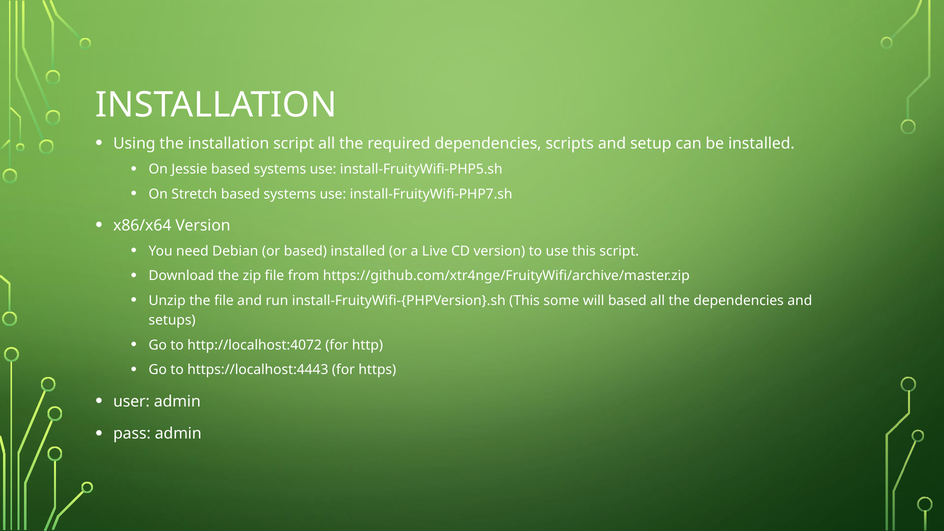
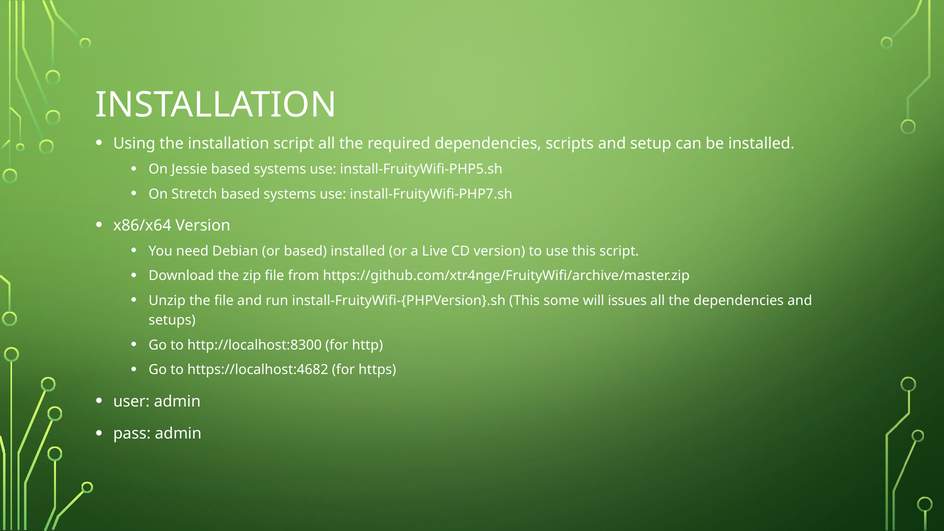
will based: based -> issues
http://localhost:4072: http://localhost:4072 -> http://localhost:8300
https://localhost:4443: https://localhost:4443 -> https://localhost:4682
